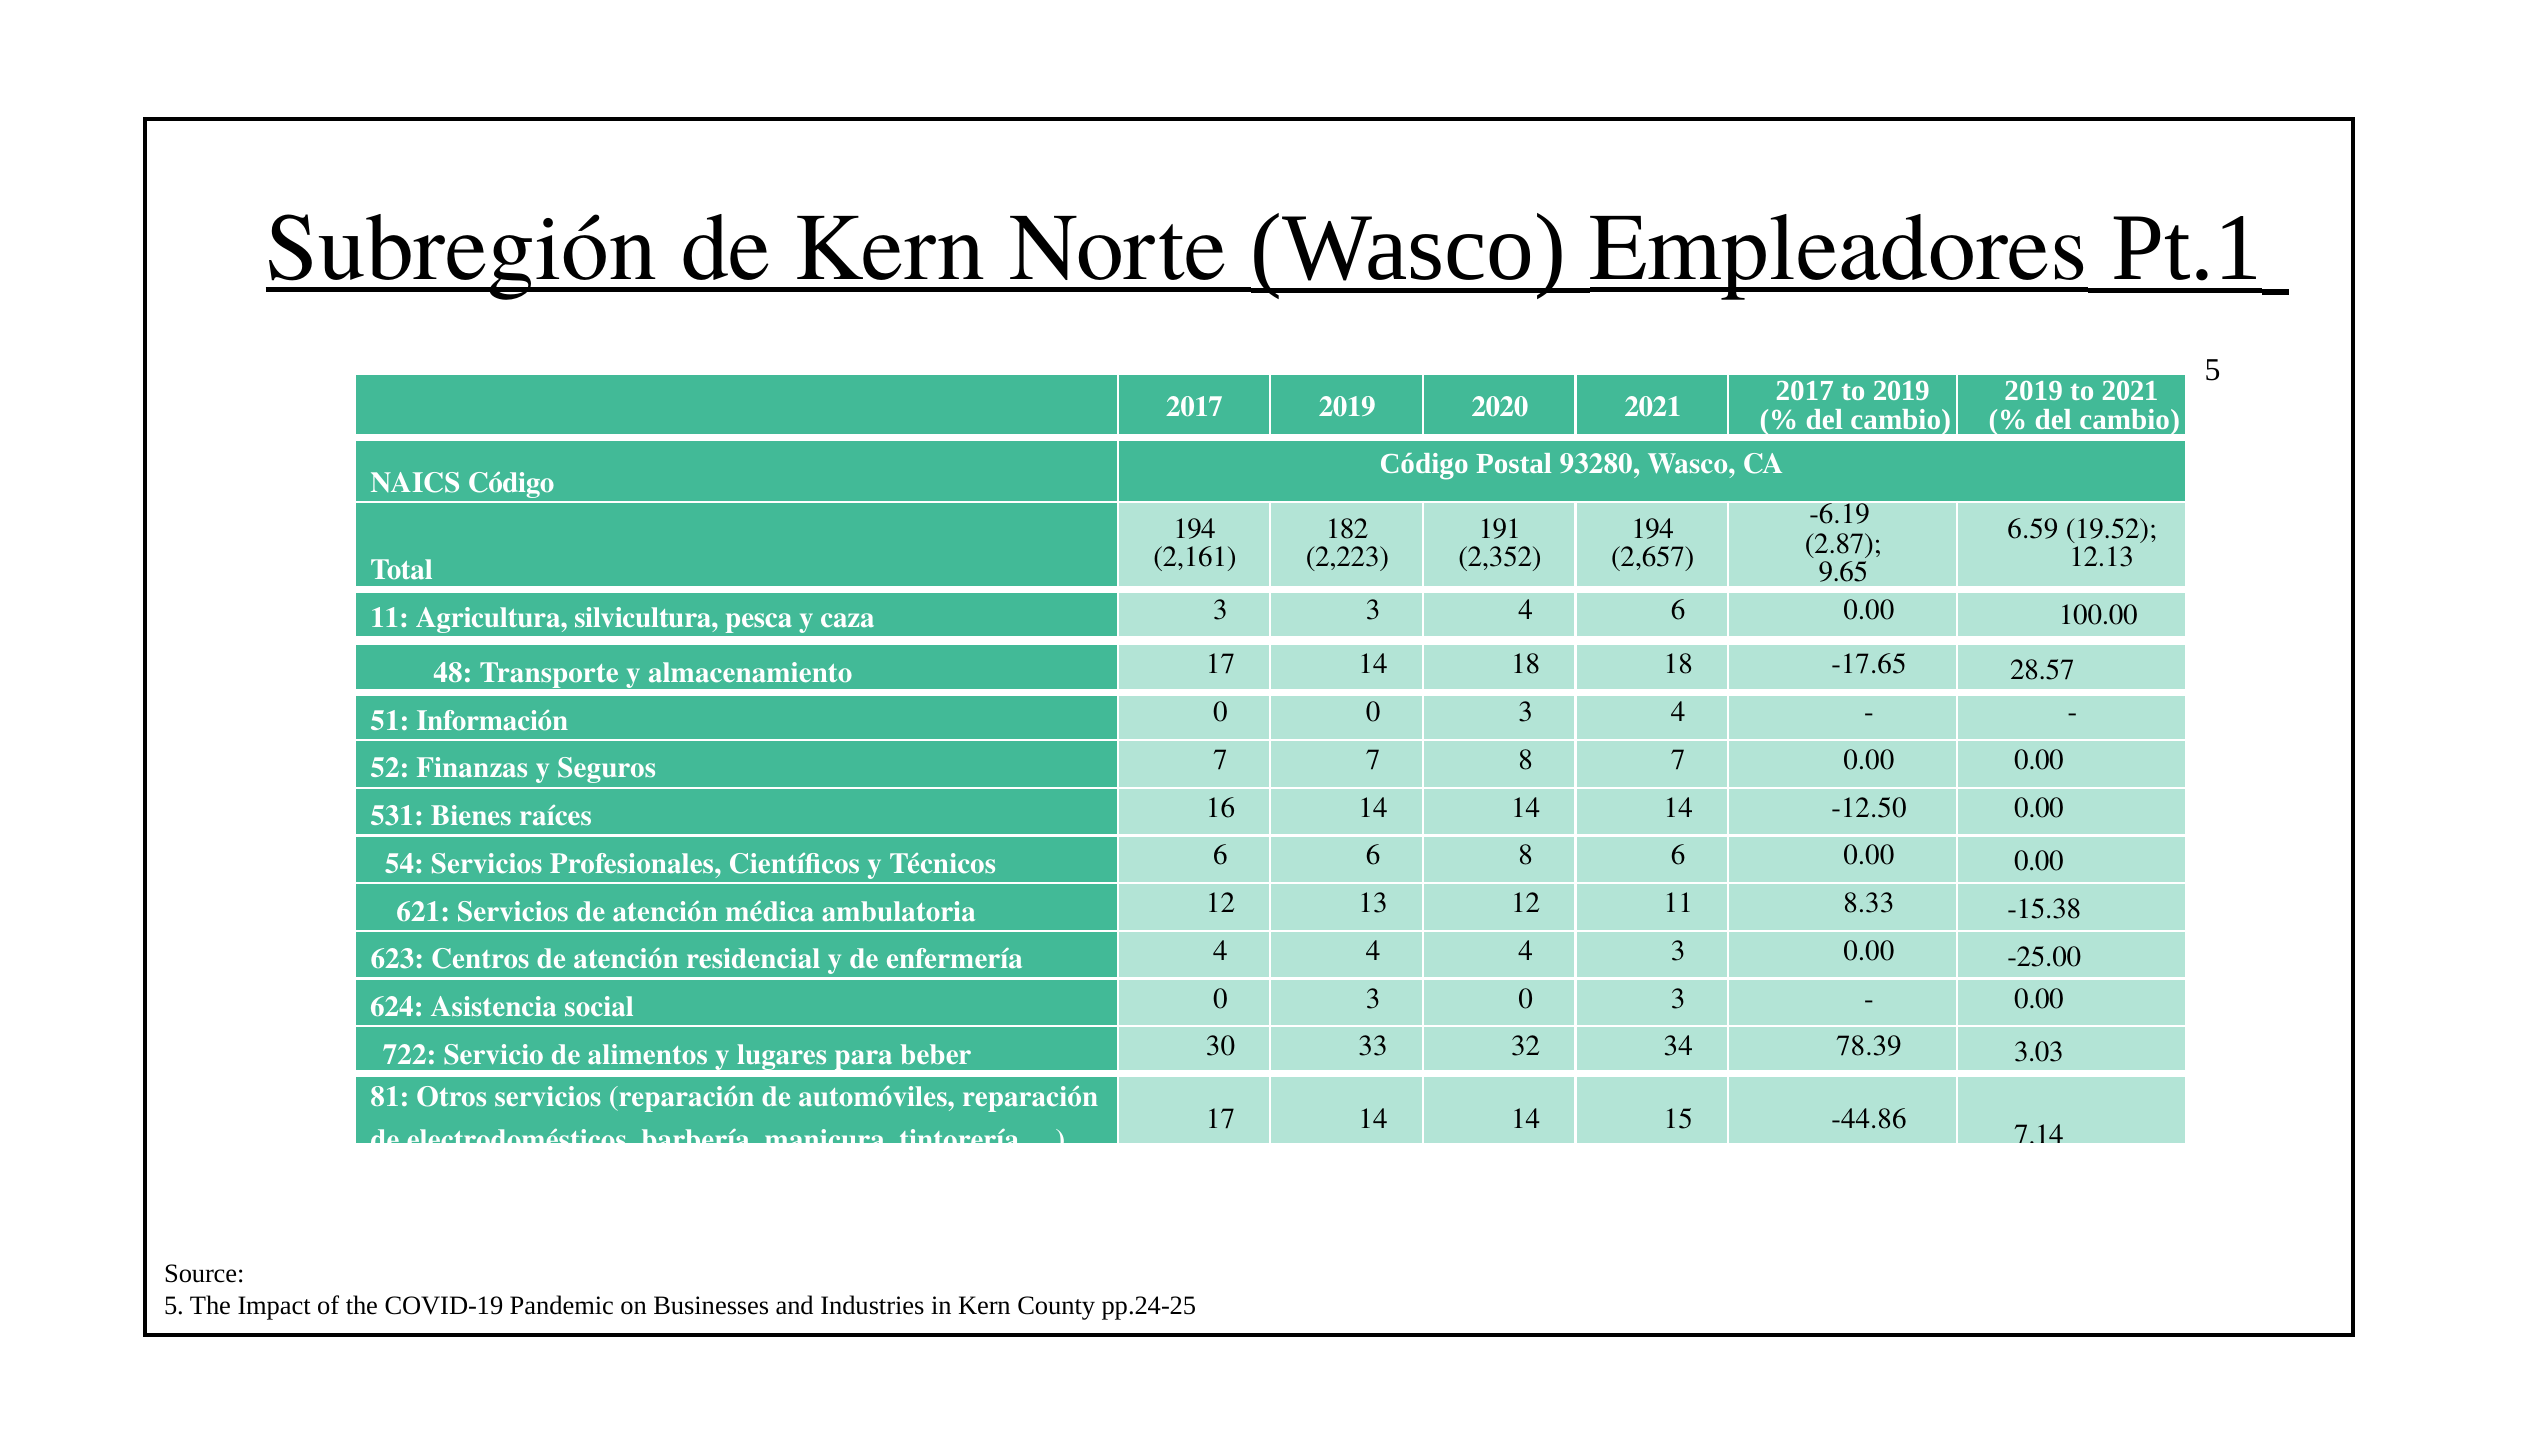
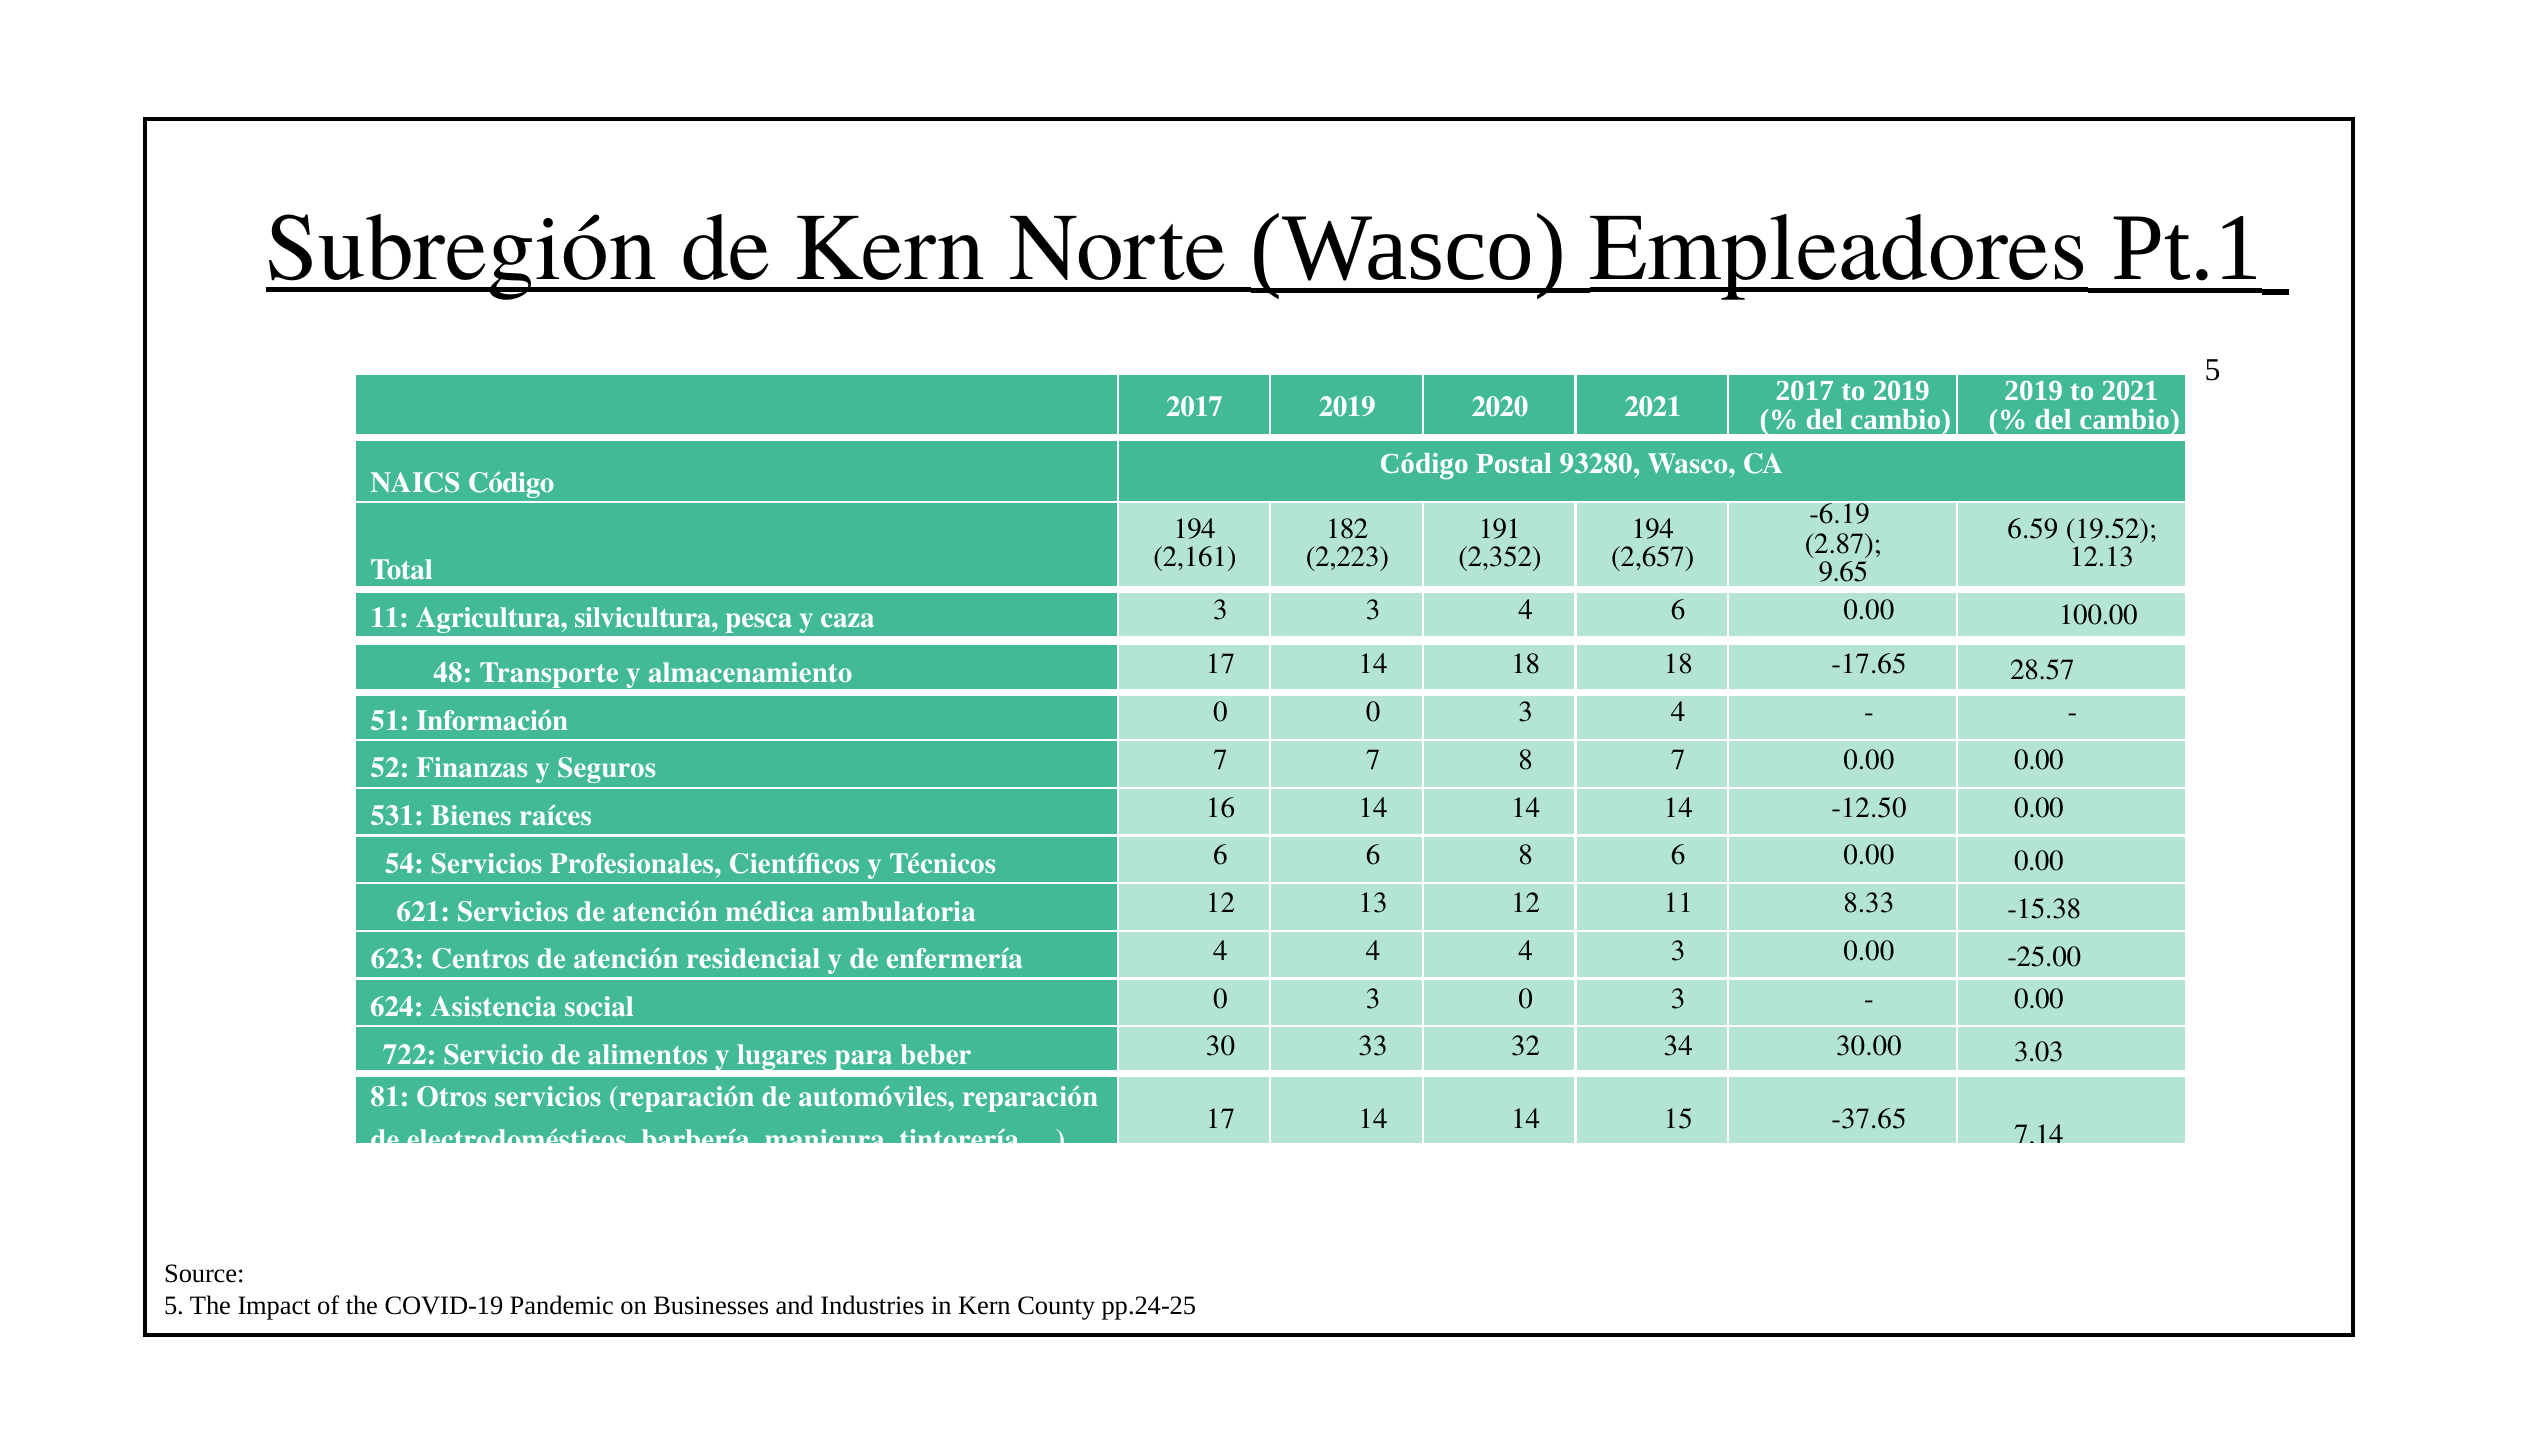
78.39: 78.39 -> 30.00
-44.86: -44.86 -> -37.65
